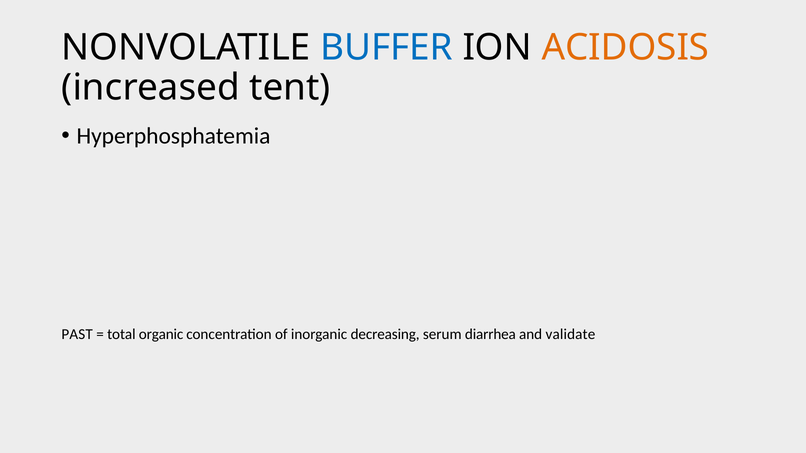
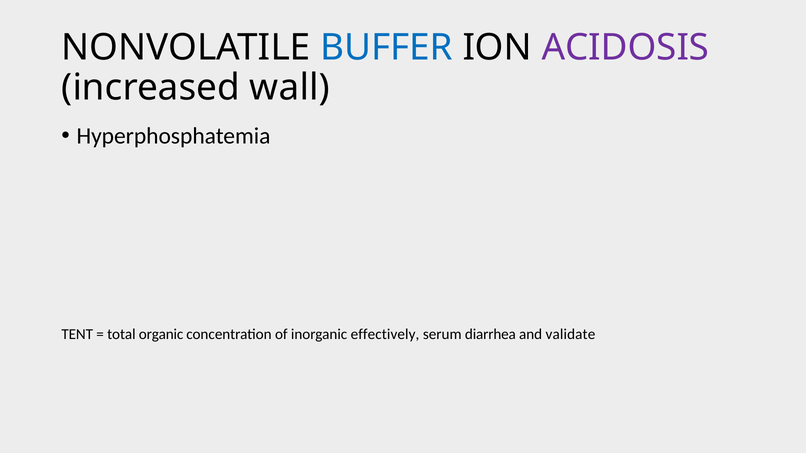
ACIDOSIS colour: orange -> purple
tent: tent -> wall
PAST: PAST -> TENT
decreasing: decreasing -> effectively
